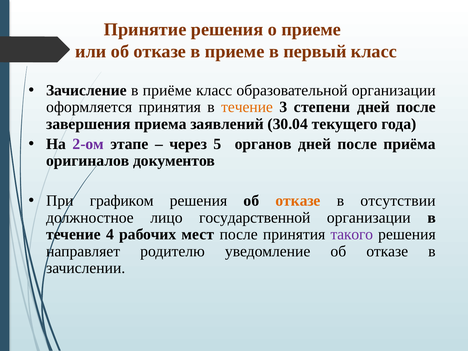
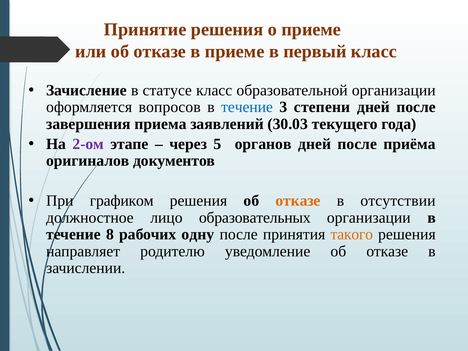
приёме: приёме -> статусе
оформляется принятия: принятия -> вопросов
течение at (247, 107) colour: orange -> blue
30.04: 30.04 -> 30.03
государственной: государственной -> образовательных
4: 4 -> 8
мест: мест -> одну
такого colour: purple -> orange
